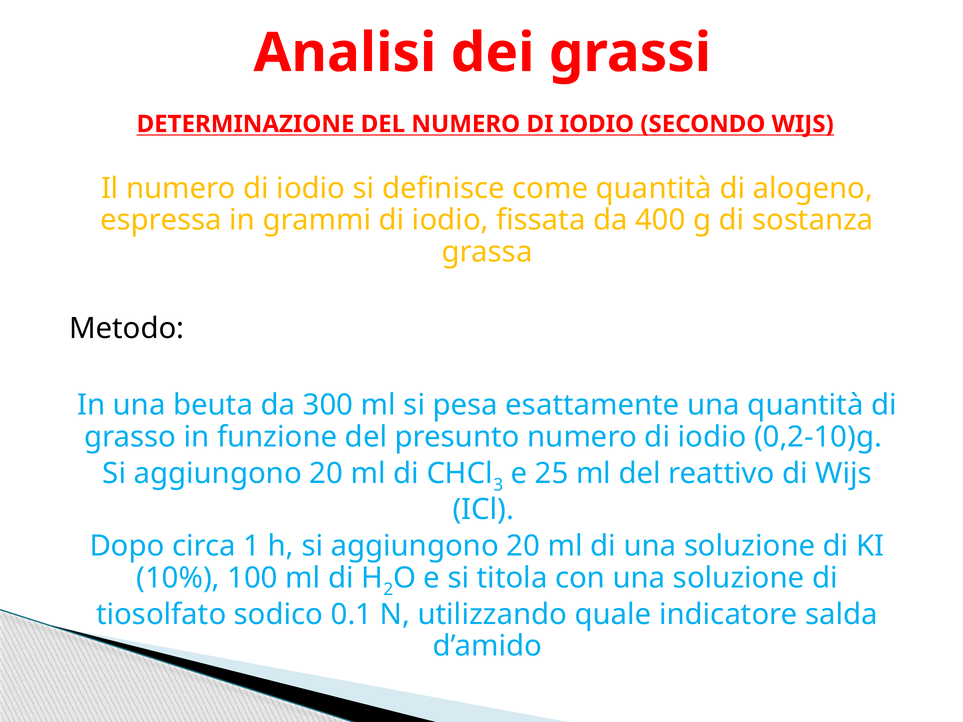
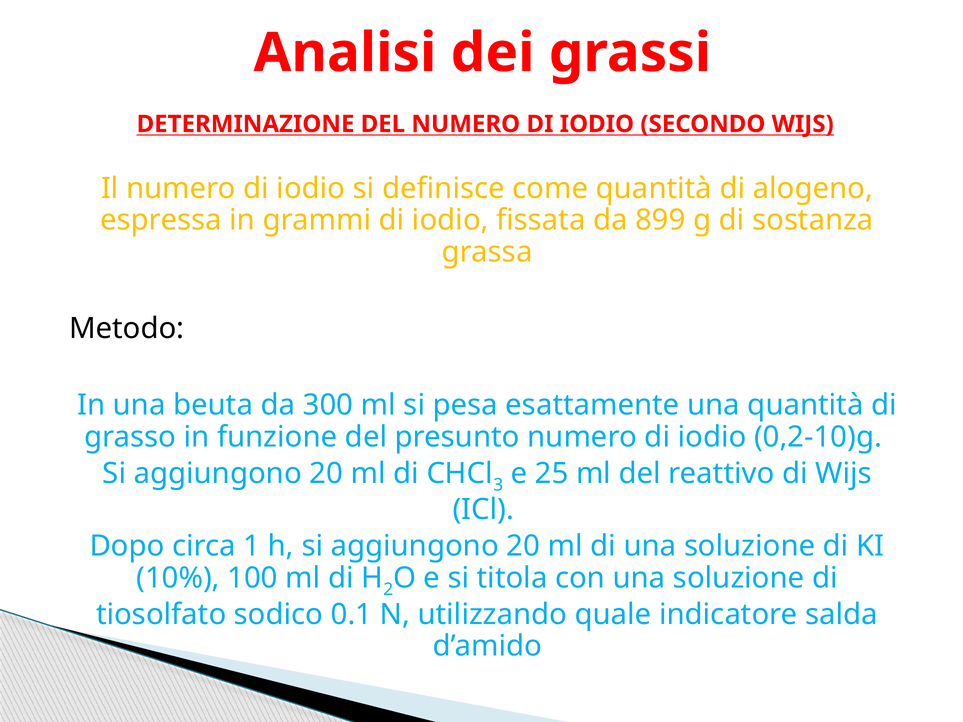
400: 400 -> 899
